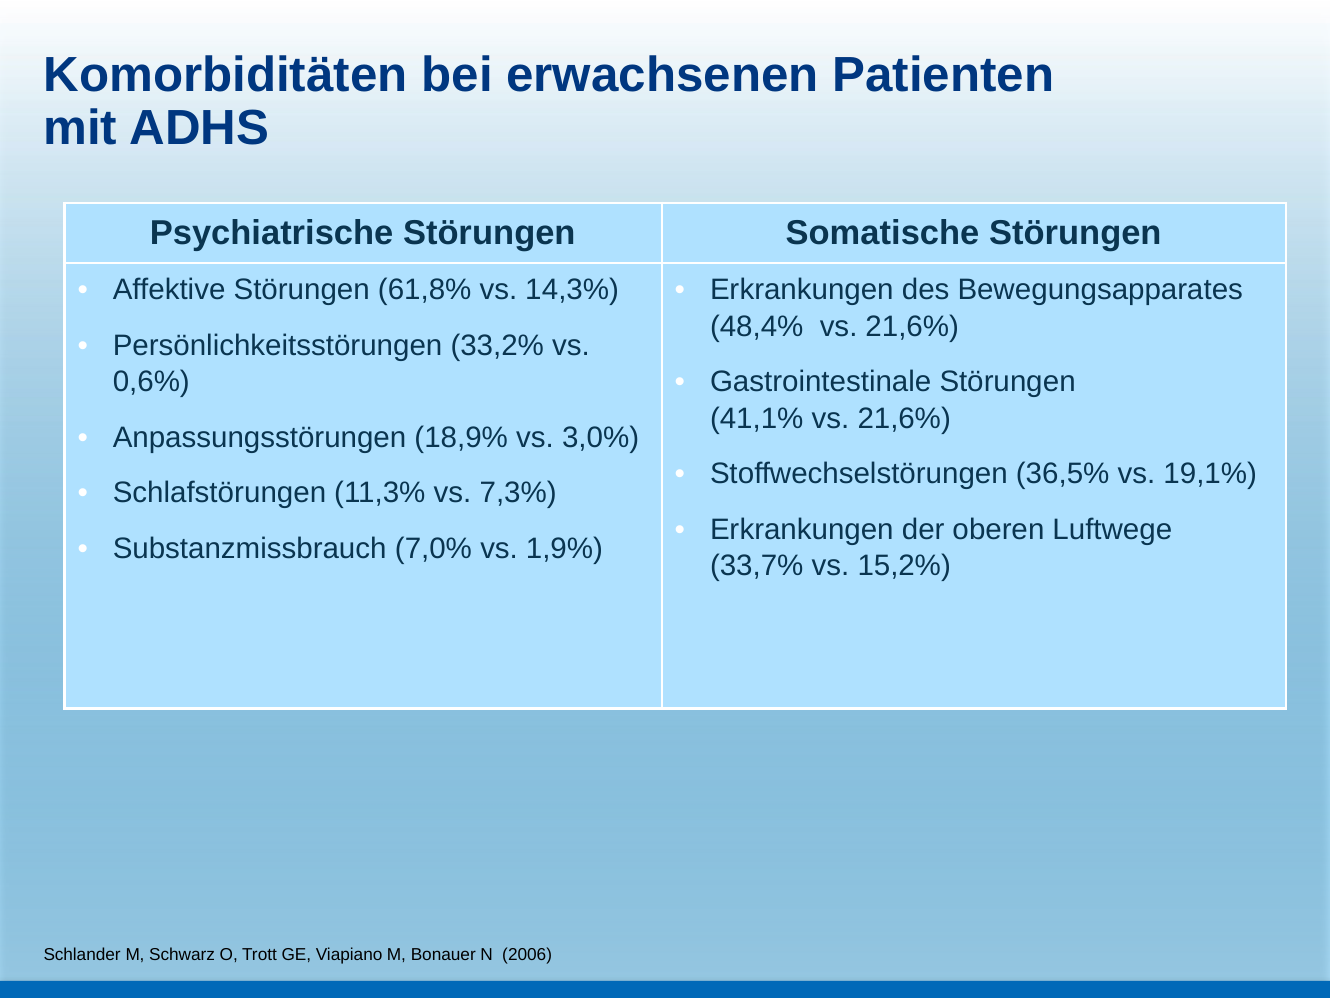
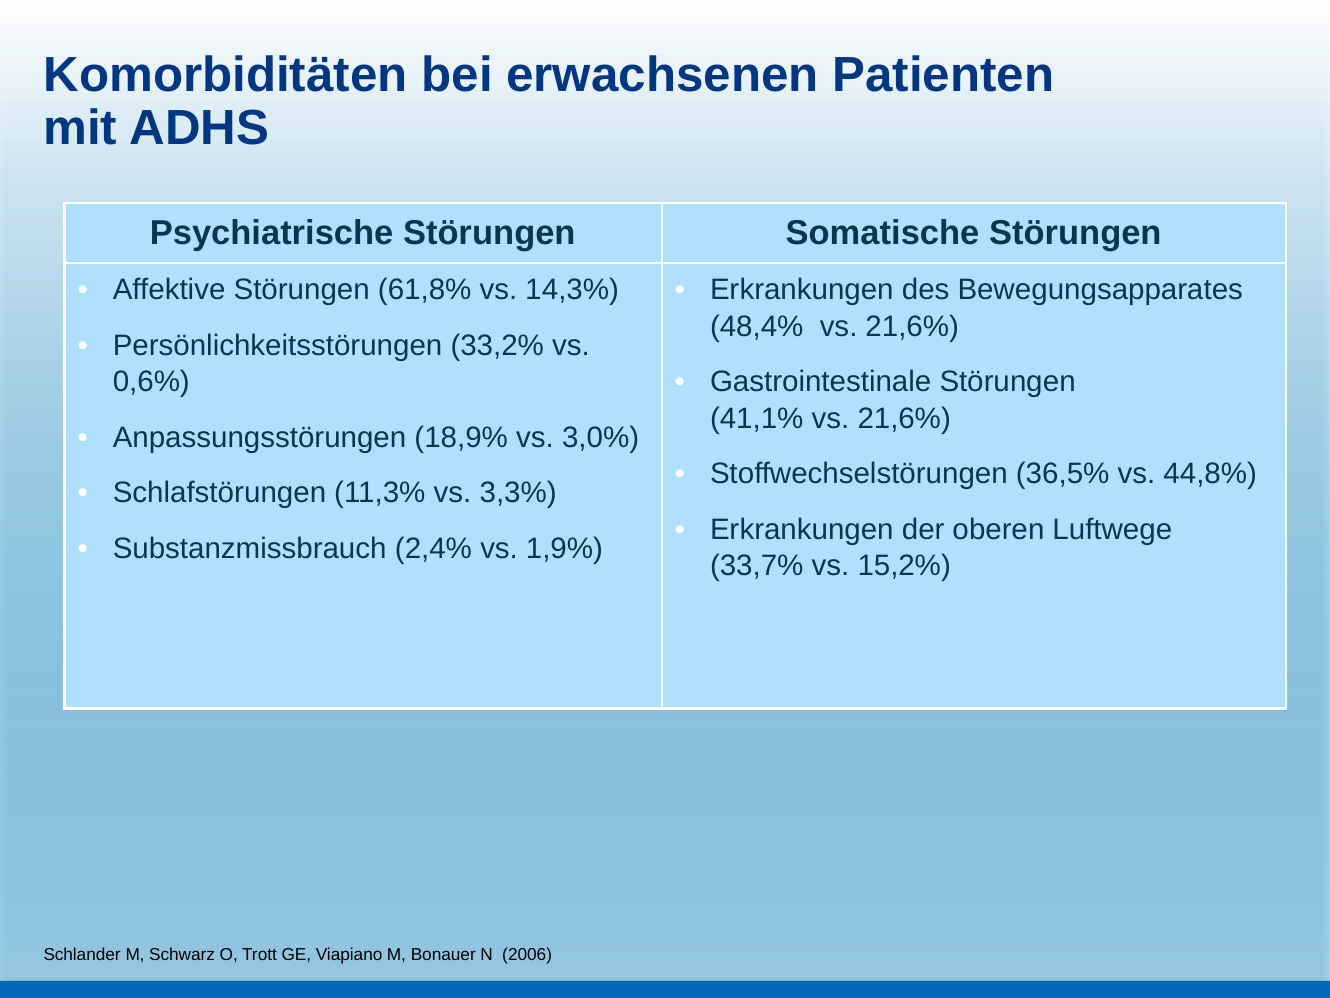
19,1%: 19,1% -> 44,8%
7,3%: 7,3% -> 3,3%
7,0%: 7,0% -> 2,4%
